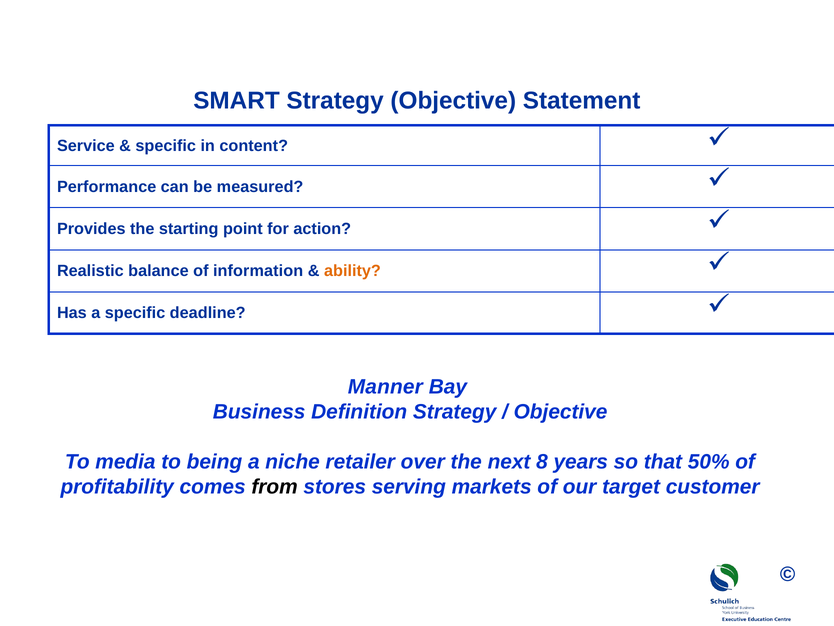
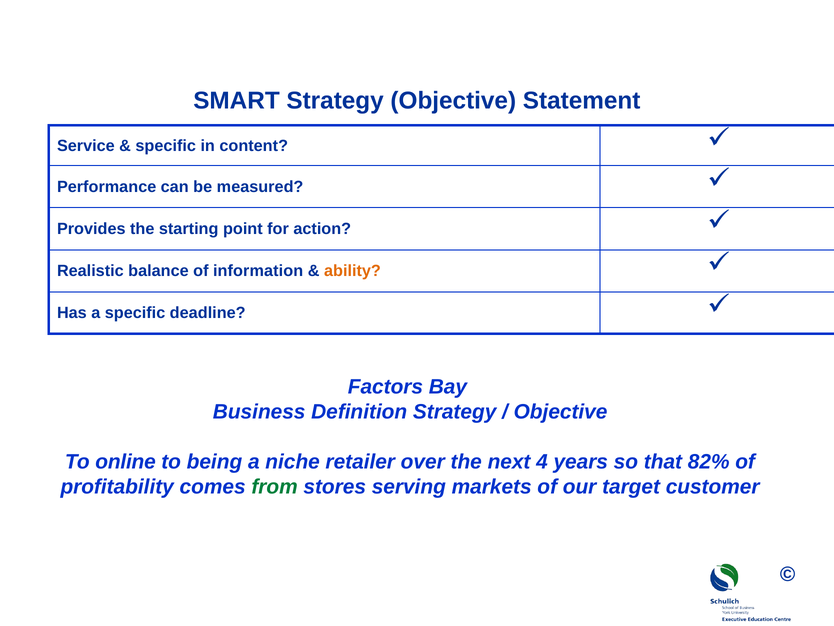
Manner: Manner -> Factors
media: media -> online
8: 8 -> 4
50%: 50% -> 82%
from colour: black -> green
